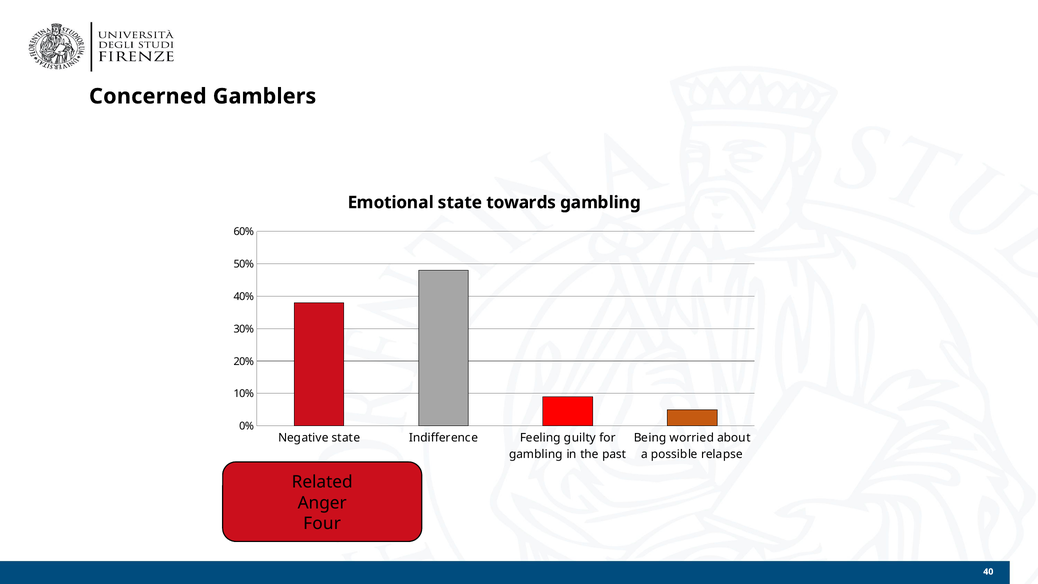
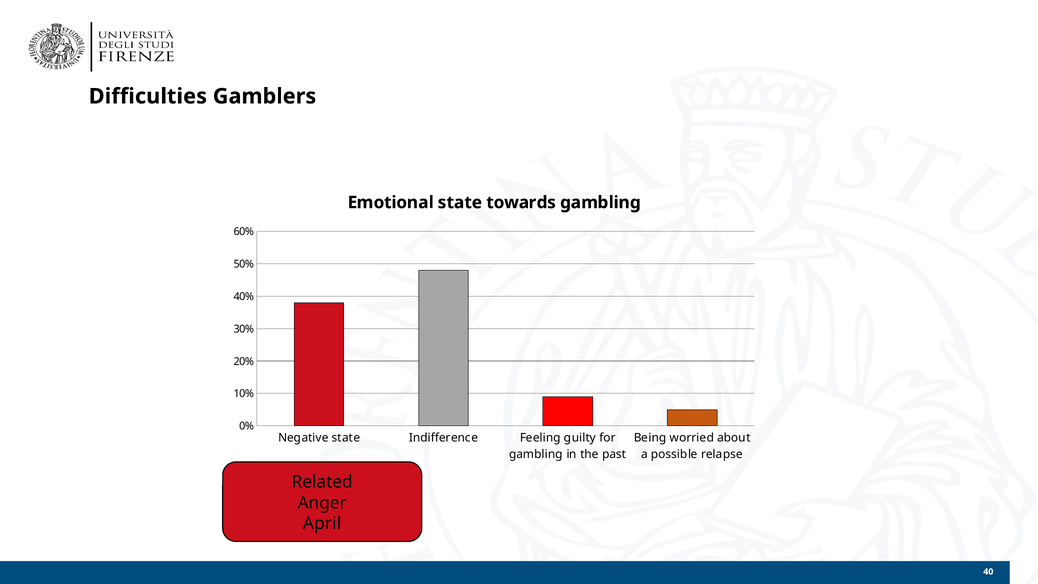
Concerned: Concerned -> Difficulties
Four: Four -> April
